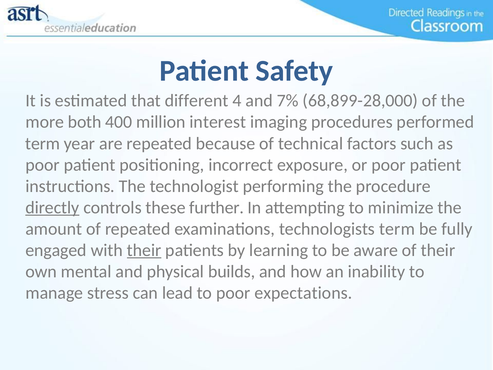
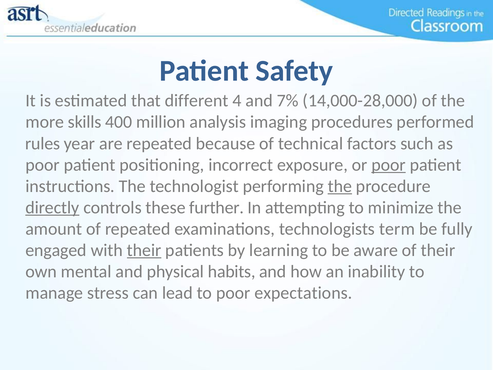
68,899-28,000: 68,899-28,000 -> 14,000-28,000
both: both -> skills
interest: interest -> analysis
term at (43, 143): term -> rules
poor at (389, 165) underline: none -> present
the at (340, 186) underline: none -> present
builds: builds -> habits
